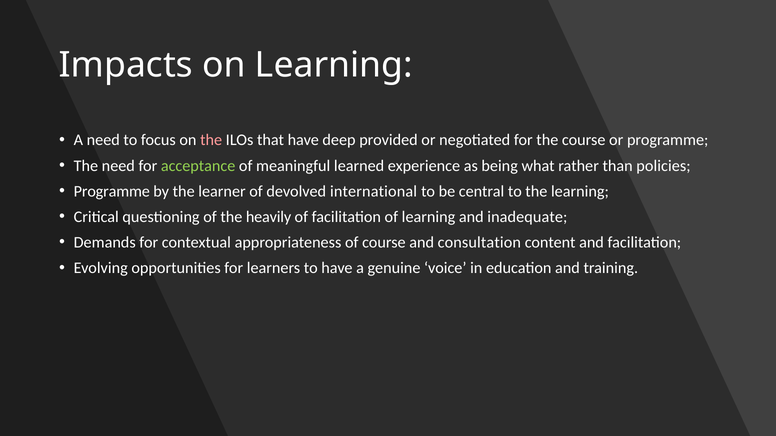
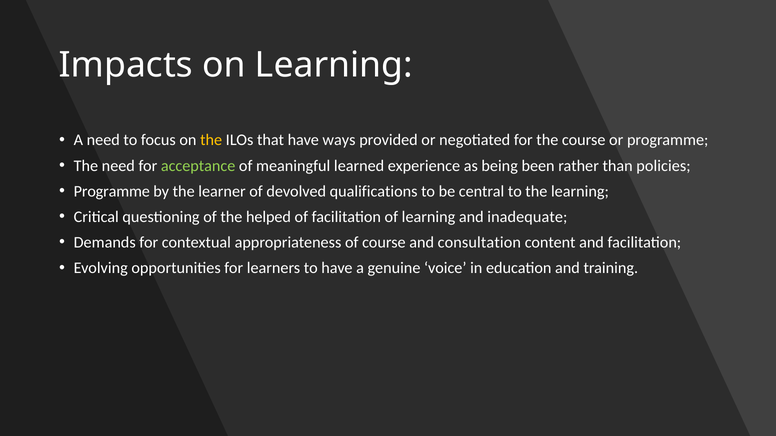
the at (211, 140) colour: pink -> yellow
deep: deep -> ways
what: what -> been
international: international -> qualifications
heavily: heavily -> helped
